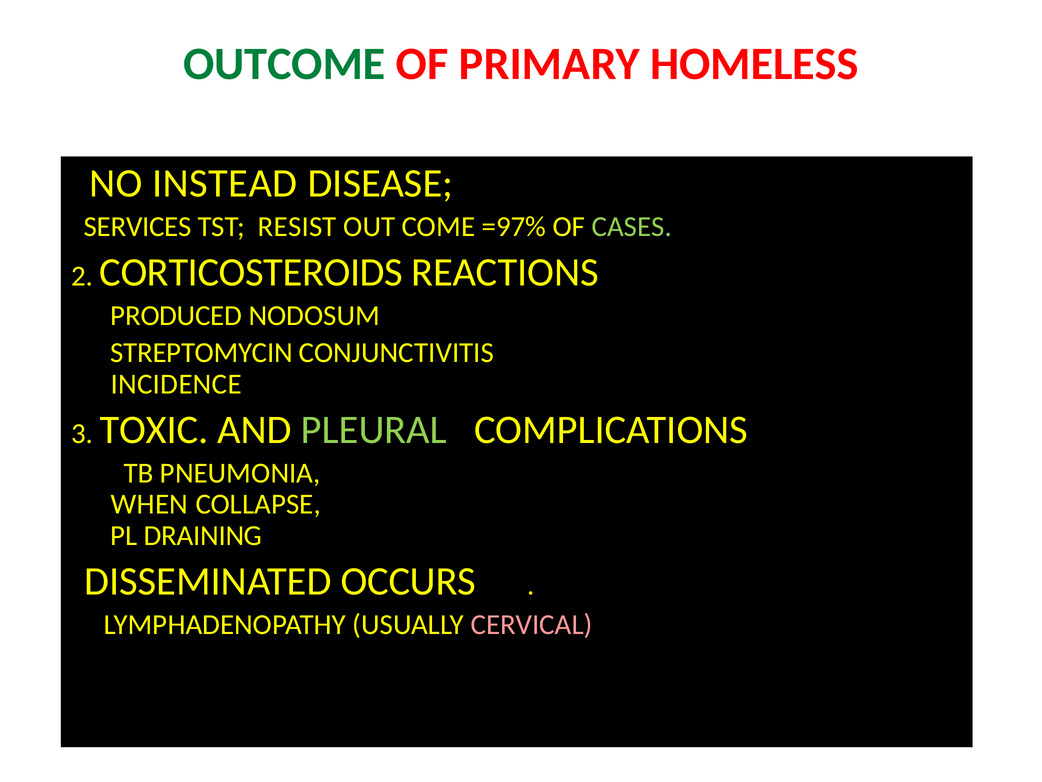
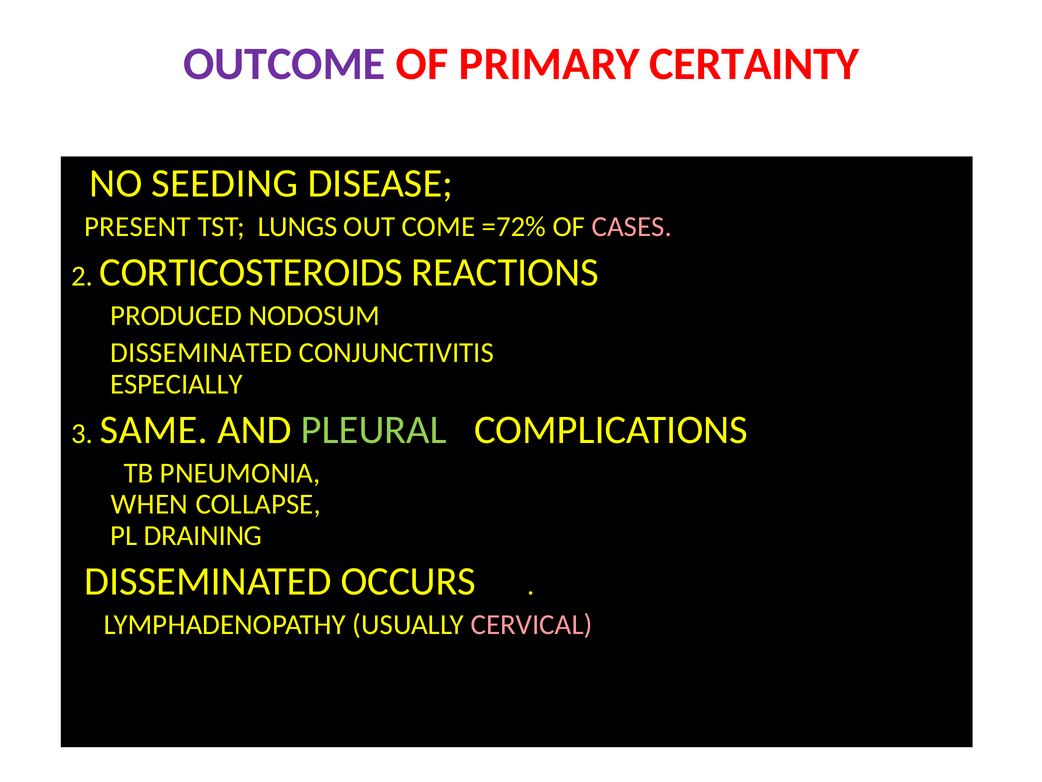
OUTCOME colour: green -> purple
HOMELESS: HOMELESS -> CERTAINTY
INSTEAD: INSTEAD -> SEEDING
SERVICES: SERVICES -> PRESENT
RESIST: RESIST -> LUNGS
=97%: =97% -> =72%
CASES colour: light green -> pink
STREPTOMYCIN at (202, 353): STREPTOMYCIN -> DISSEMINATED
INCIDENCE: INCIDENCE -> ESPECIALLY
TOXIC: TOXIC -> SAME
